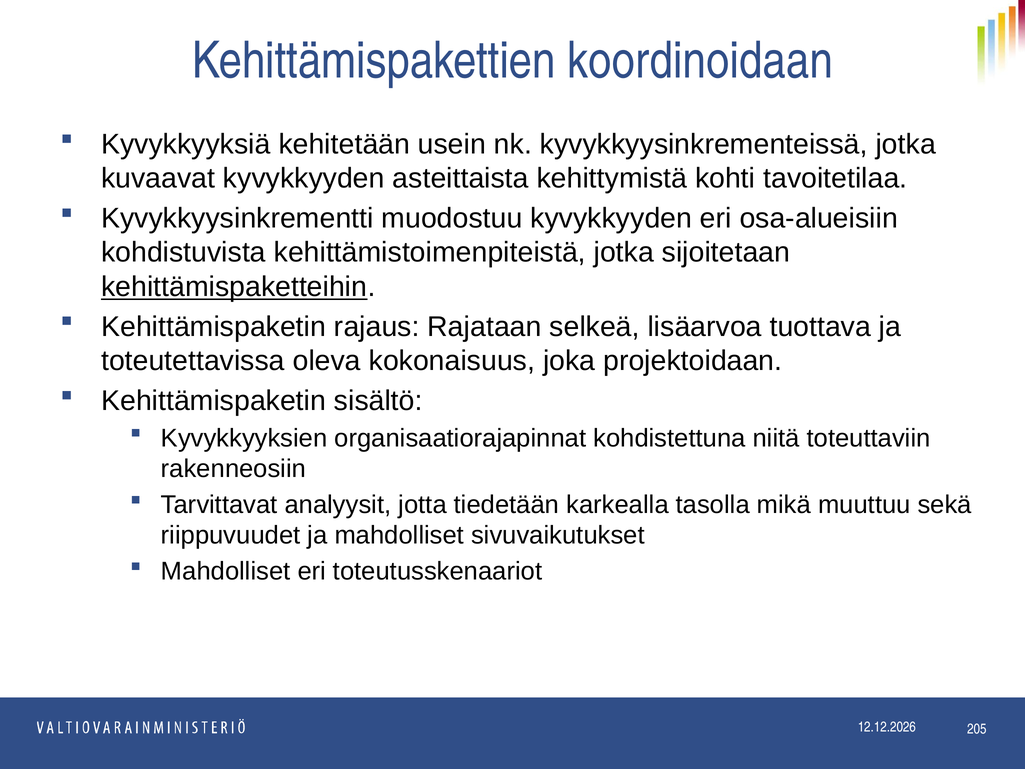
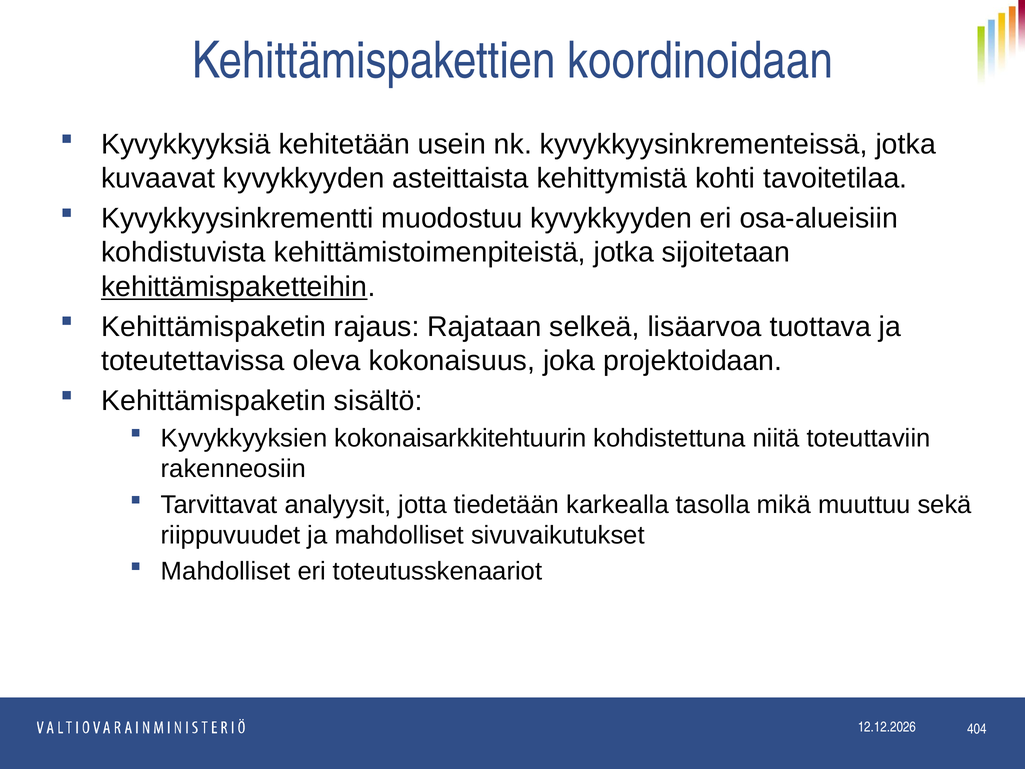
organisaatiorajapinnat: organisaatiorajapinnat -> kokonaisarkkitehtuurin
205: 205 -> 404
